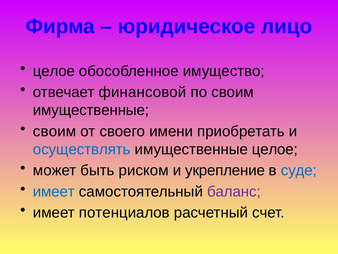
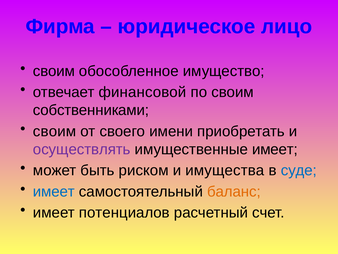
целое at (54, 71): целое -> своим
имущественные at (91, 110): имущественные -> собственниками
осуществлять colour: blue -> purple
имущественные целое: целое -> имеет
укрепление: укрепление -> имущества
баланс colour: purple -> orange
